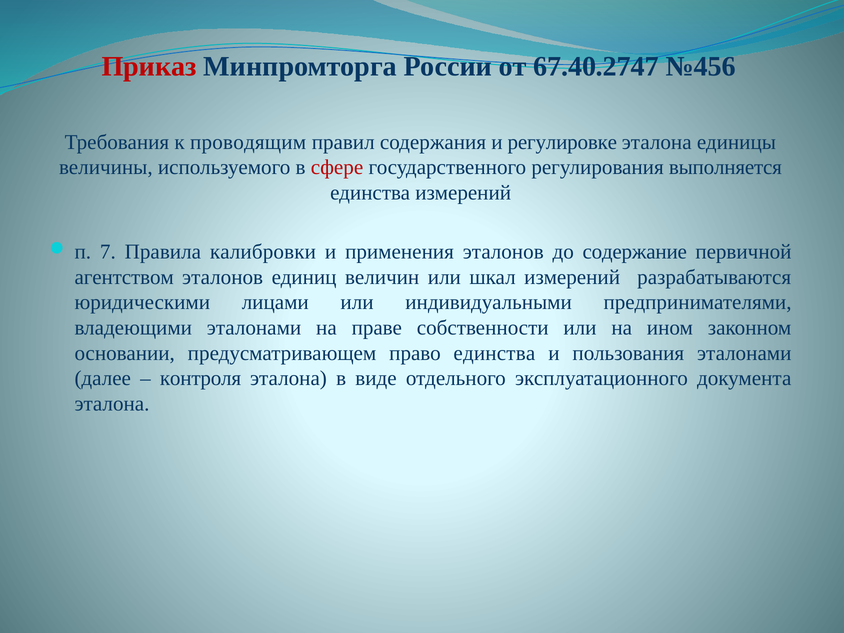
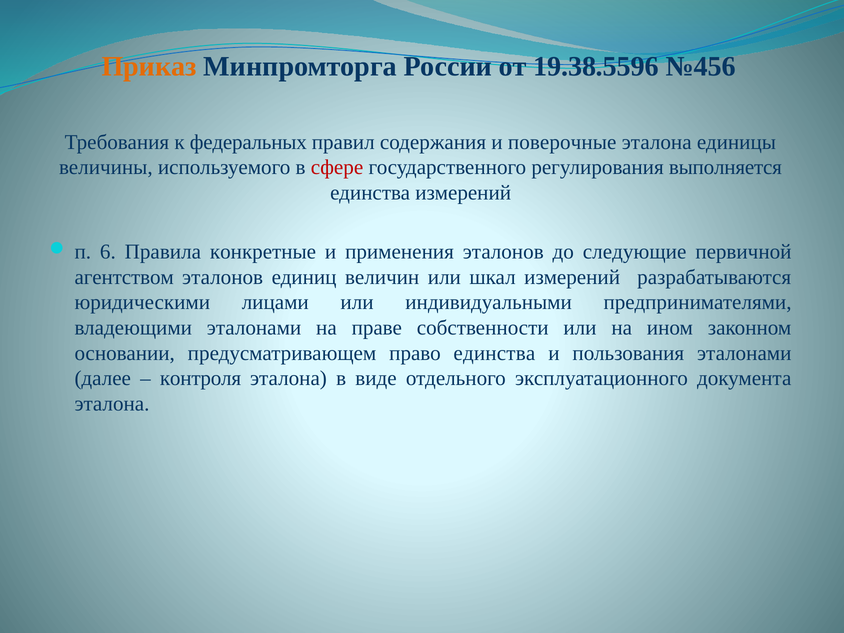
Приказ colour: red -> orange
67.40.2747: 67.40.2747 -> 19.38.5596
проводящим: проводящим -> федеральных
регулировке: регулировке -> поверочные
7: 7 -> 6
калибровки: калибровки -> конкретные
содержание: содержание -> следующие
